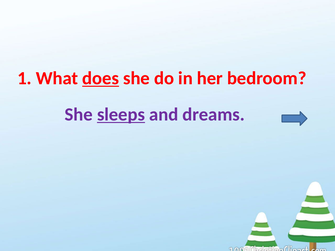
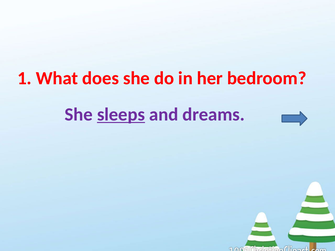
does underline: present -> none
